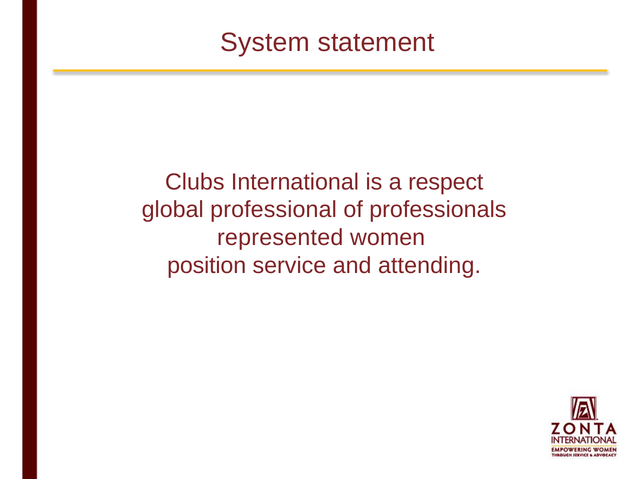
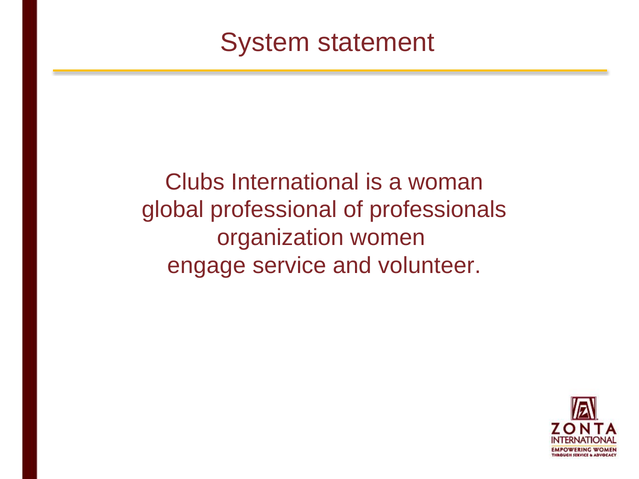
respect: respect -> woman
represented: represented -> organization
position: position -> engage
attending: attending -> volunteer
